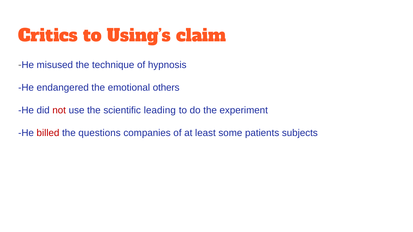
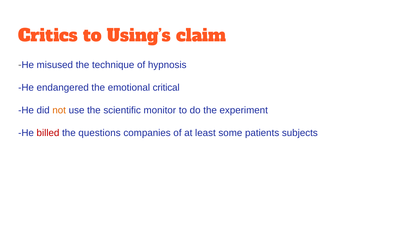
others: others -> critical
not colour: red -> orange
leading: leading -> monitor
